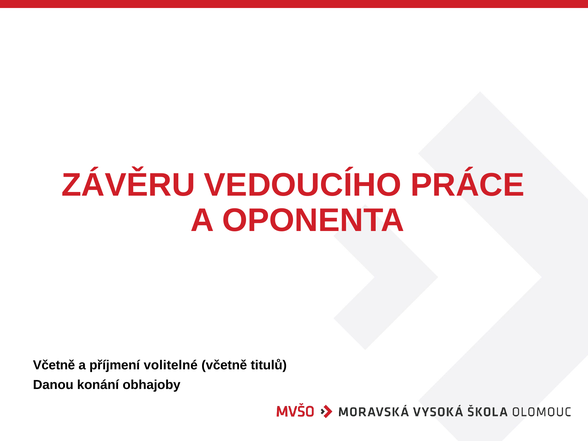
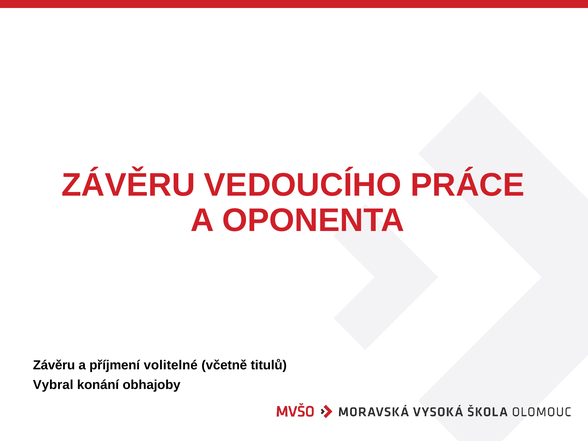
Včetně at (54, 365): Včetně -> Závěru
Danou: Danou -> Vybral
